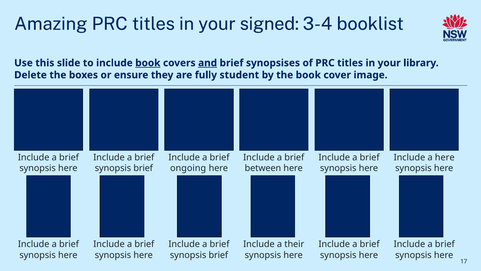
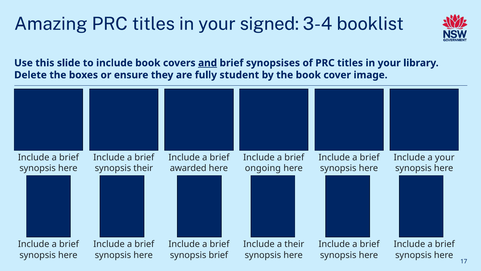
book at (148, 63) underline: present -> none
a here: here -> your
brief at (143, 168): brief -> their
ongoing: ongoing -> awarded
between: between -> ongoing
